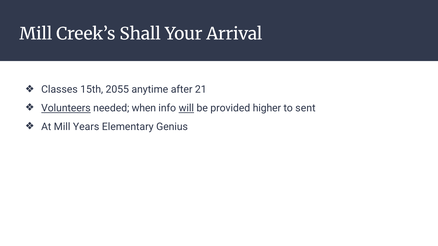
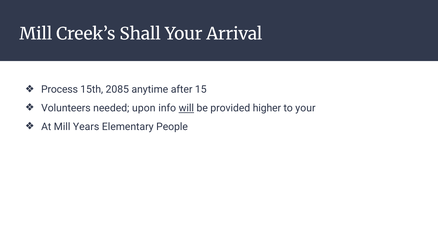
Classes: Classes -> Process
2055: 2055 -> 2085
21: 21 -> 15
Volunteers underline: present -> none
when: when -> upon
to sent: sent -> your
Genius: Genius -> People
